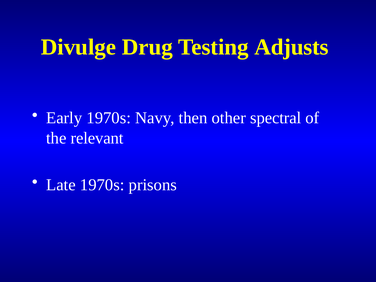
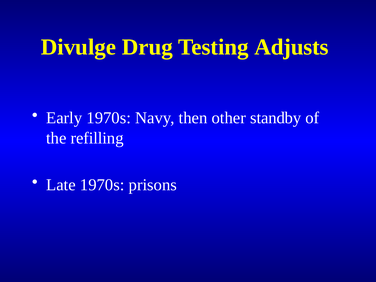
spectral: spectral -> standby
relevant: relevant -> refilling
